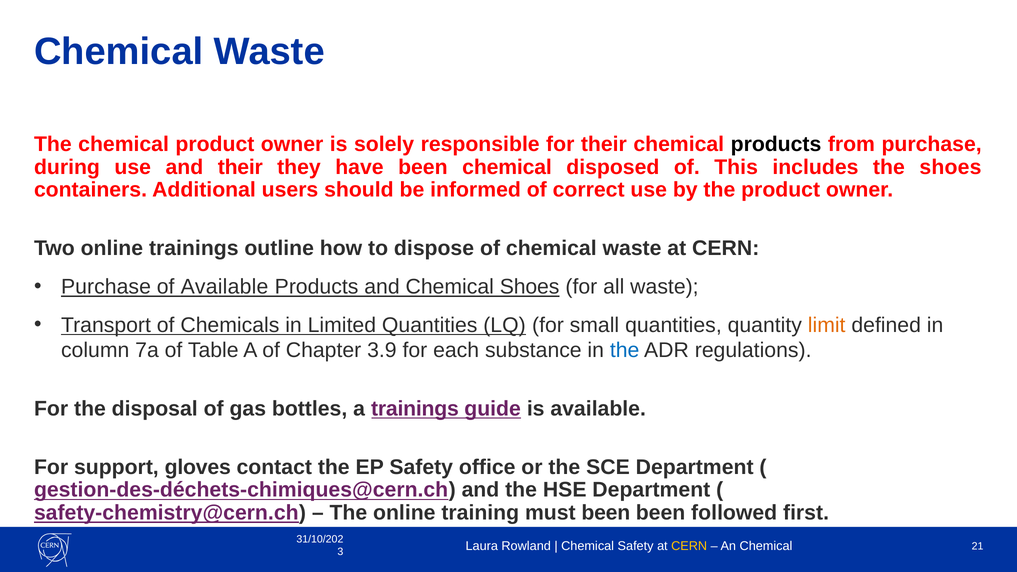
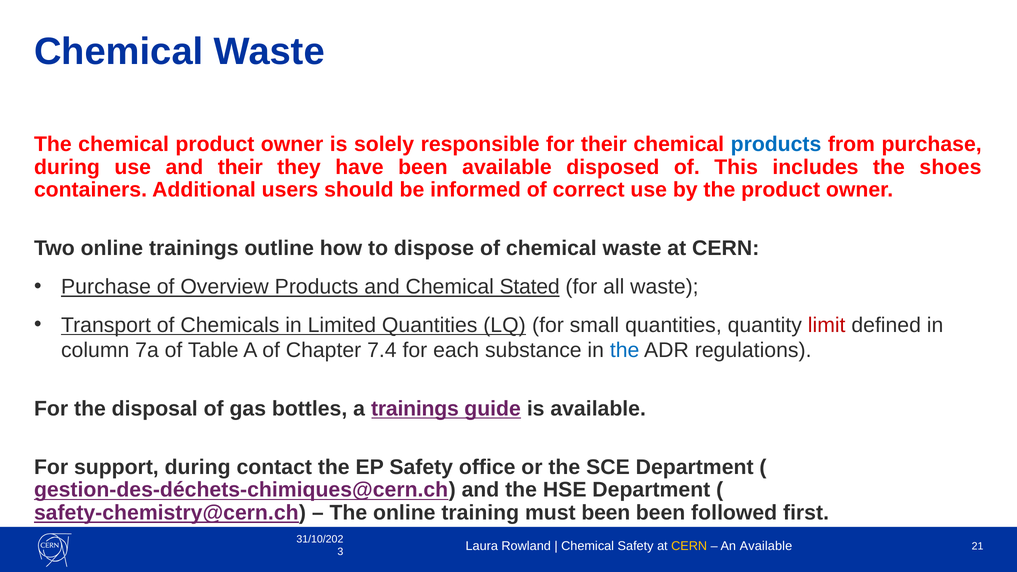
products at (776, 144) colour: black -> blue
been chemical: chemical -> available
of Available: Available -> Overview
Chemical Shoes: Shoes -> Stated
limit colour: orange -> red
3.9: 3.9 -> 7.4
support gloves: gloves -> during
An Chemical: Chemical -> Available
